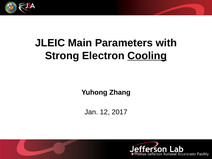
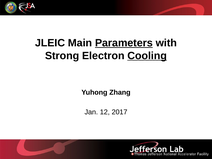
Parameters underline: none -> present
